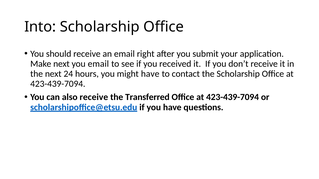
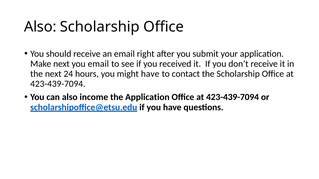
Into at (40, 27): Into -> Also
also receive: receive -> income
the Transferred: Transferred -> Application
